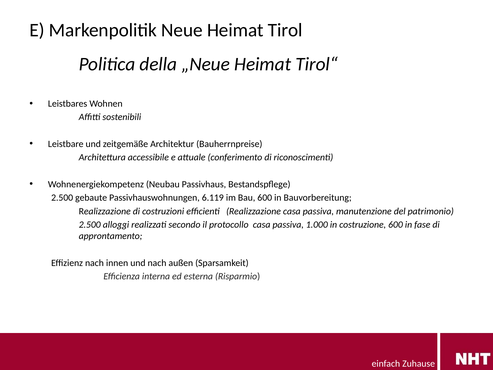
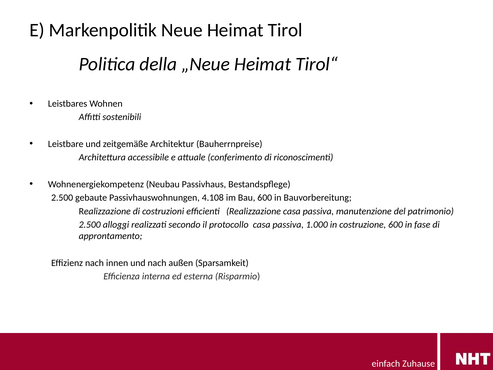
6.119: 6.119 -> 4.108
